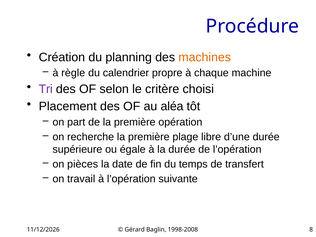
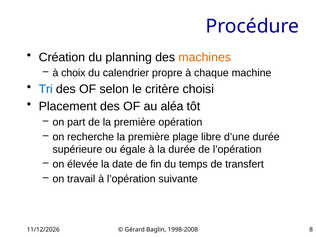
règle: règle -> choix
Tri colour: purple -> blue
pièces: pièces -> élevée
